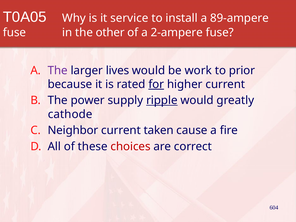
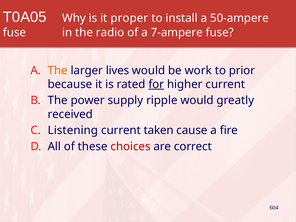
service: service -> proper
89-ampere: 89-ampere -> 50-ampere
other: other -> radio
2-ampere: 2-ampere -> 7-ampere
The at (58, 70) colour: purple -> orange
ripple underline: present -> none
cathode: cathode -> received
Neighbor: Neighbor -> Listening
